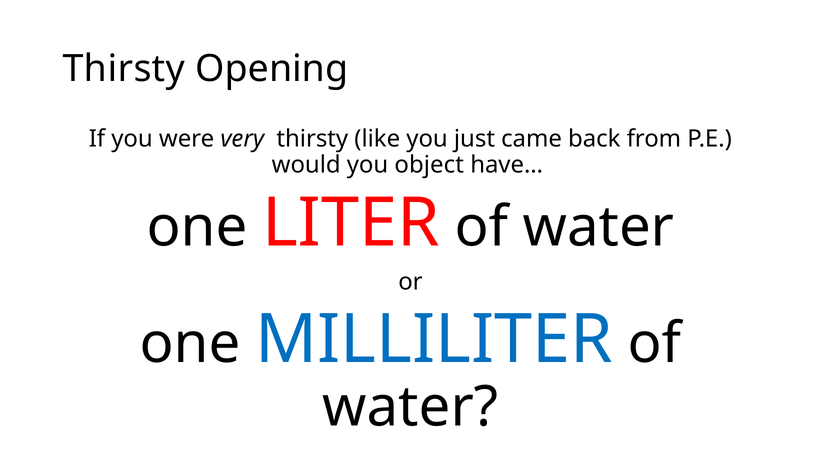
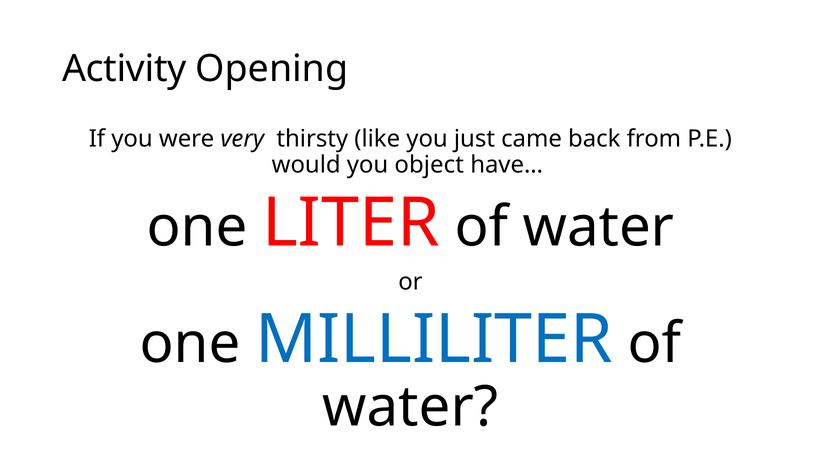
Thirsty at (124, 69): Thirsty -> Activity
